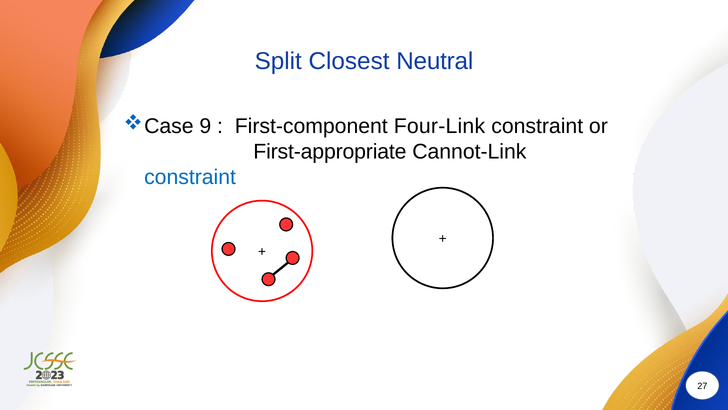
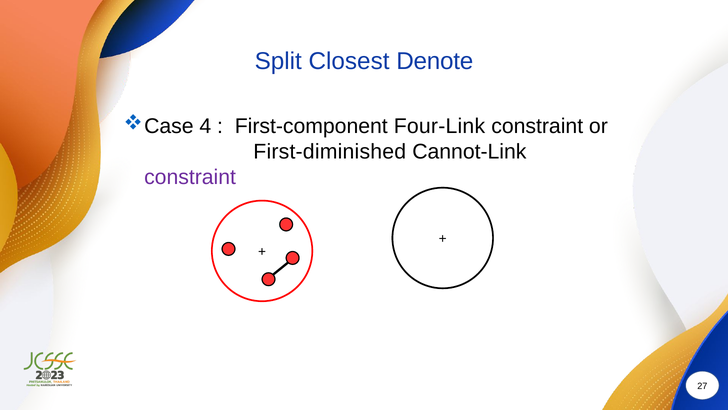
Neutral: Neutral -> Denote
9: 9 -> 4
First-appropriate: First-appropriate -> First-diminished
constraint at (190, 177) colour: blue -> purple
